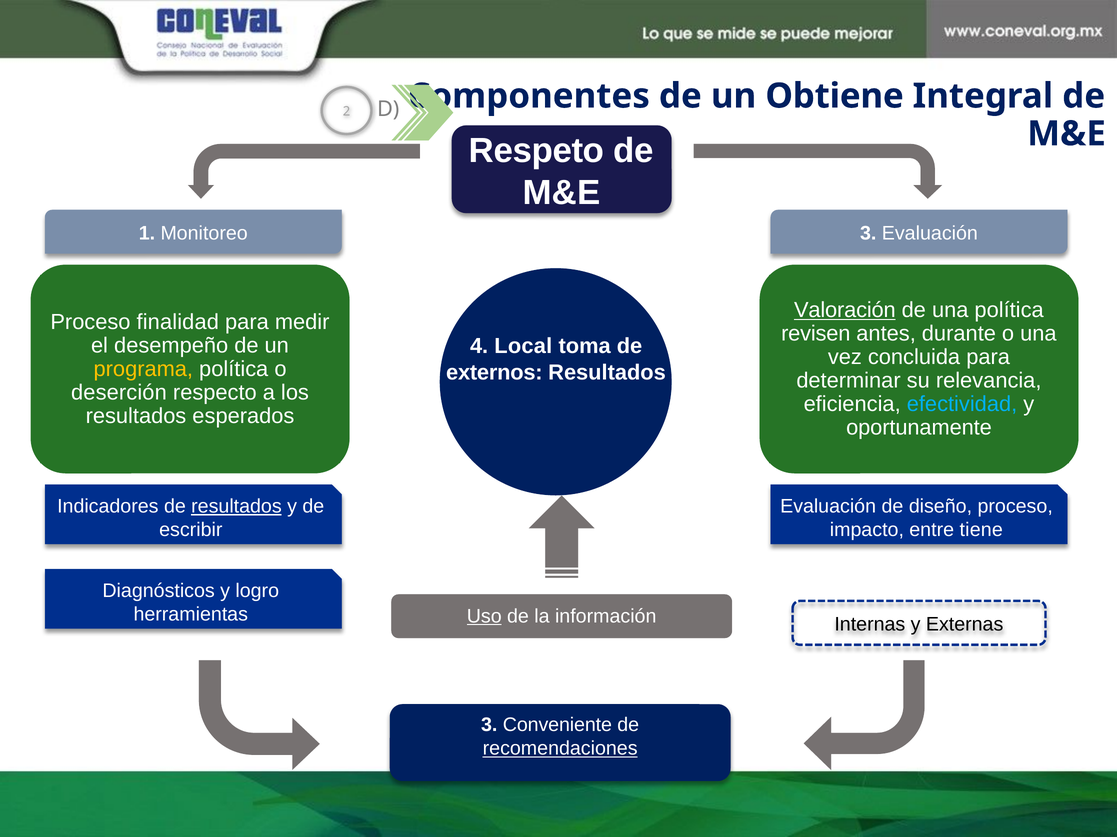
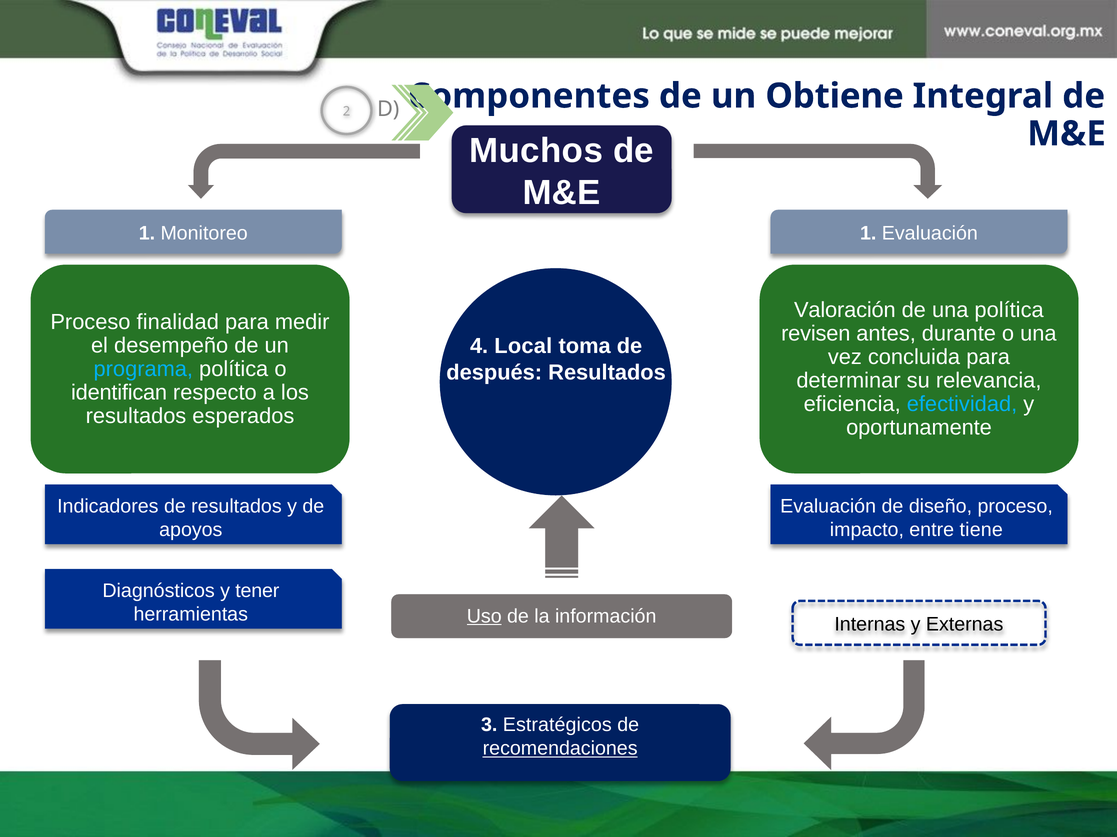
Respeto: Respeto -> Muchos
Monitoreo 3: 3 -> 1
Valoración underline: present -> none
programa colour: yellow -> light blue
externos: externos -> después
deserción: deserción -> identifican
resultados at (236, 507) underline: present -> none
escribir: escribir -> apoyos
logro: logro -> tener
Conveniente: Conveniente -> Estratégicos
